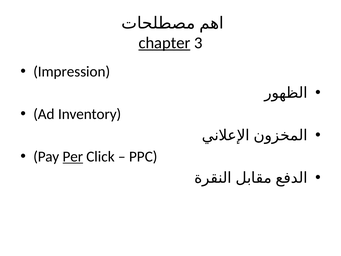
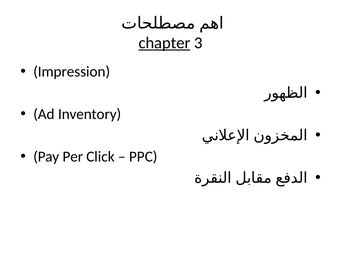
Per underline: present -> none
